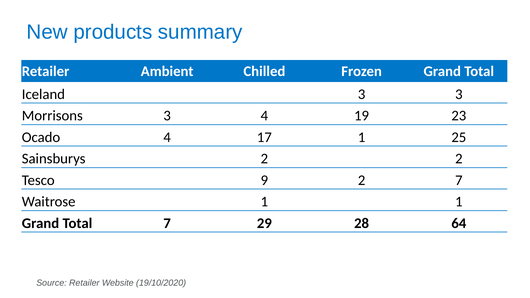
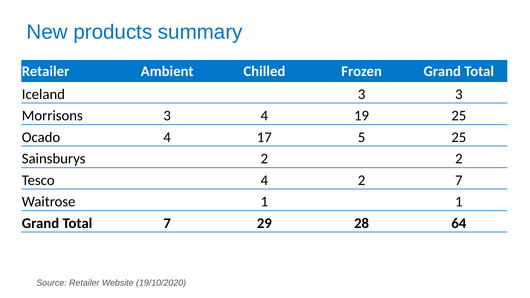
19 23: 23 -> 25
17 1: 1 -> 5
Tesco 9: 9 -> 4
